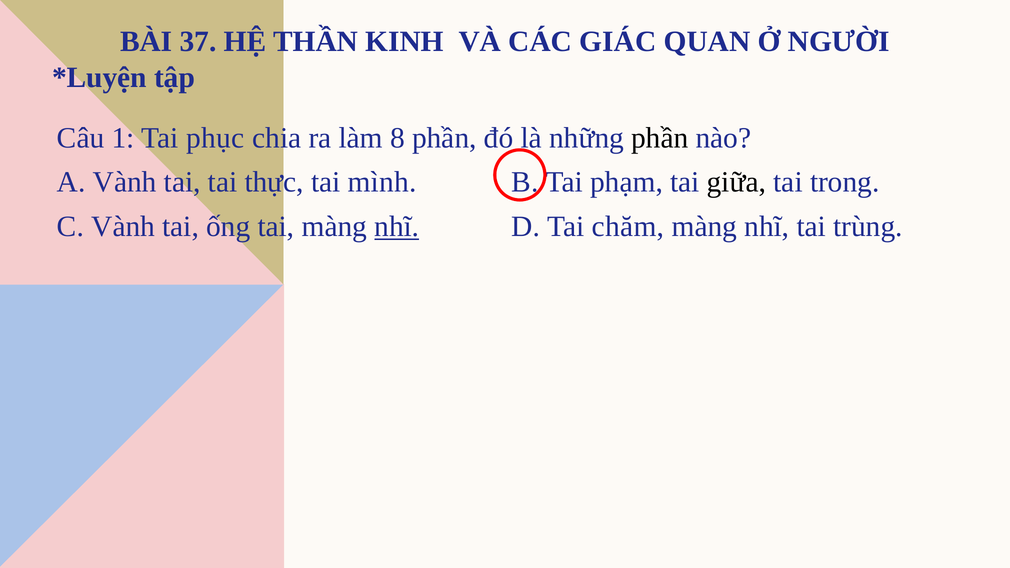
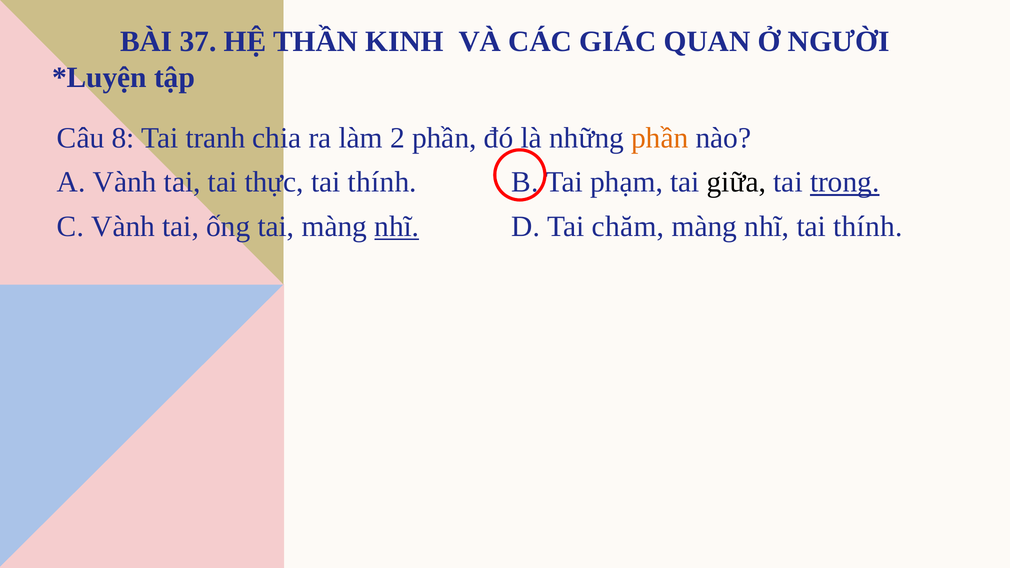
1: 1 -> 8
phục: phục -> tranh
8: 8 -> 2
phần at (660, 138) colour: black -> orange
mình at (382, 182): mình -> thính
trong underline: none -> present
nhĩ tai trùng: trùng -> thính
